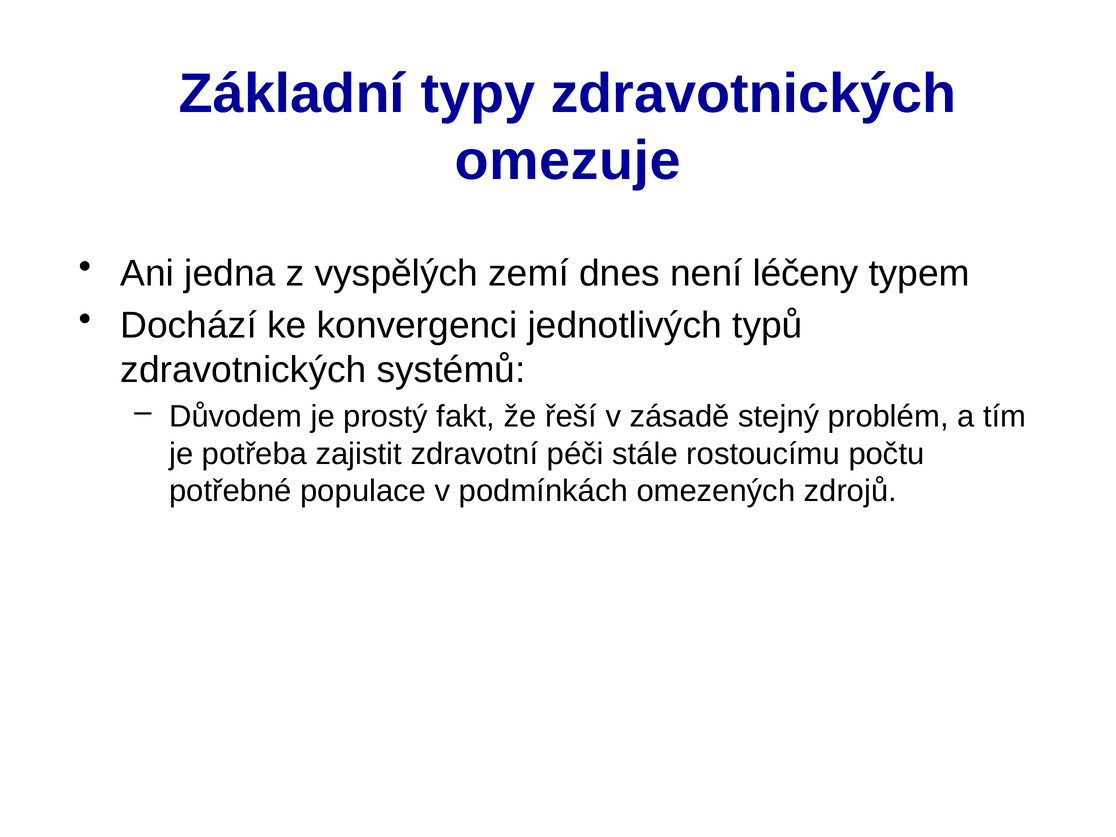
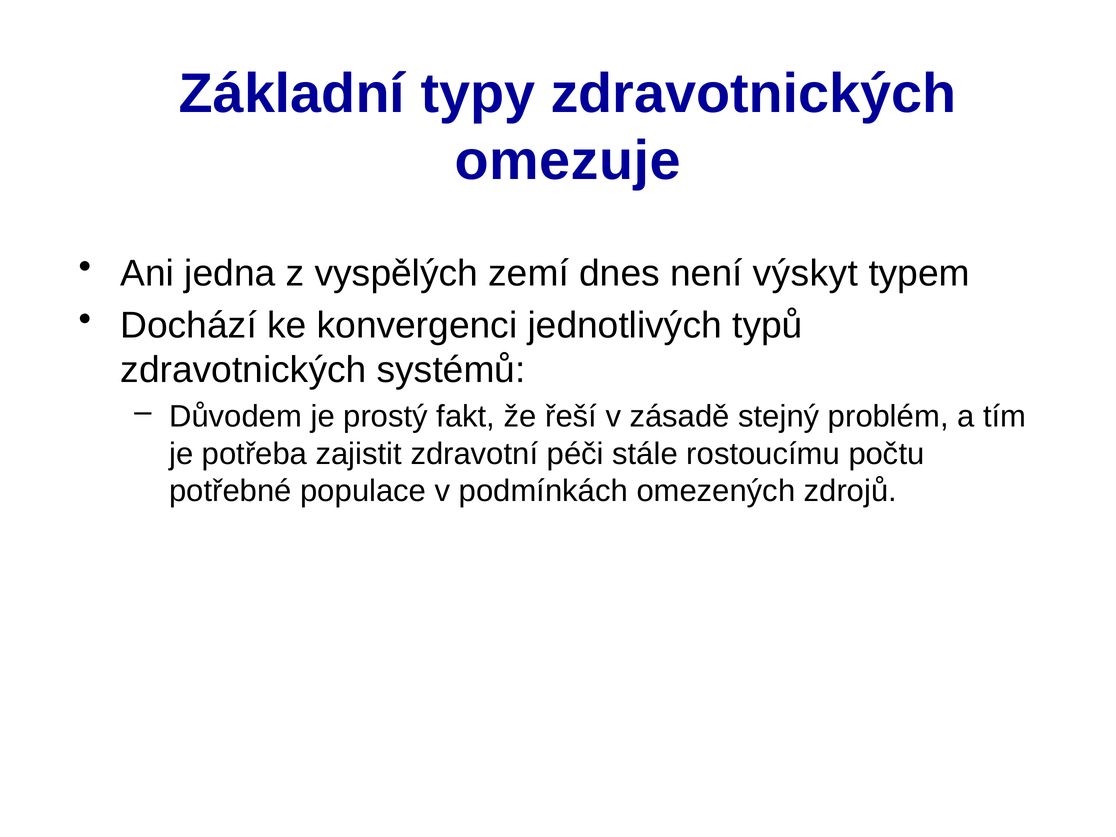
léčeny: léčeny -> výskyt
